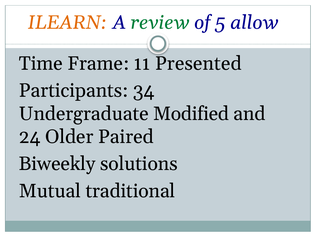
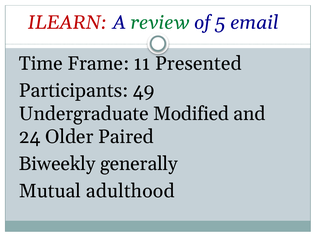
ILEARN colour: orange -> red
allow: allow -> email
34: 34 -> 49
solutions: solutions -> generally
traditional: traditional -> adulthood
